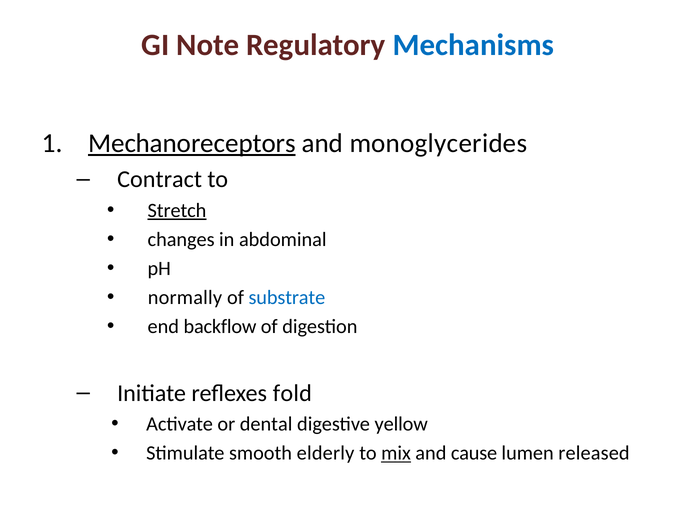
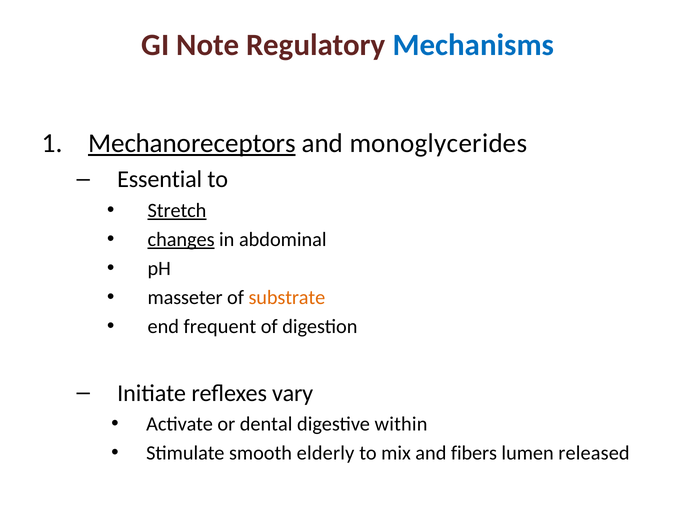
Contract: Contract -> Essential
changes underline: none -> present
normally: normally -> masseter
substrate colour: blue -> orange
backflow: backflow -> frequent
fold: fold -> vary
yellow: yellow -> within
mix underline: present -> none
cause: cause -> fibers
